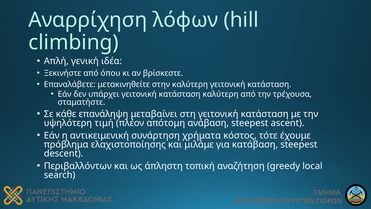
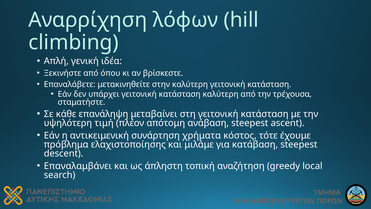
Περιβαλλόντων: Περιβαλλόντων -> Επαναλαμβάνει
